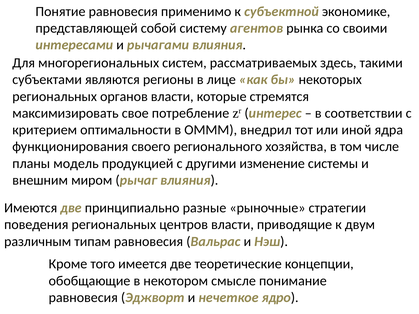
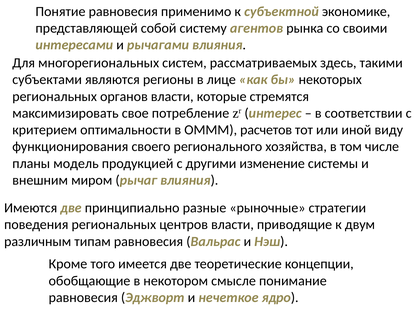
внедрил: внедрил -> расчетов
ядра: ядра -> виду
